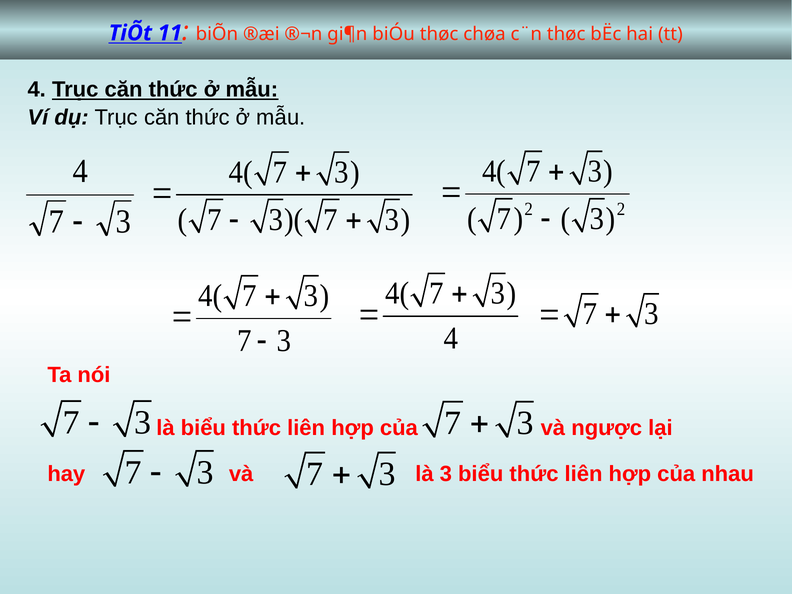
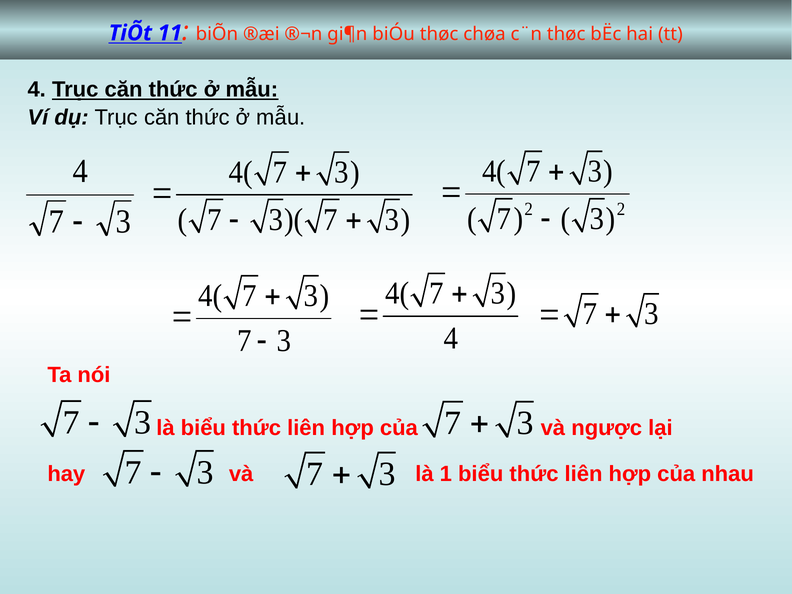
là 3: 3 -> 1
